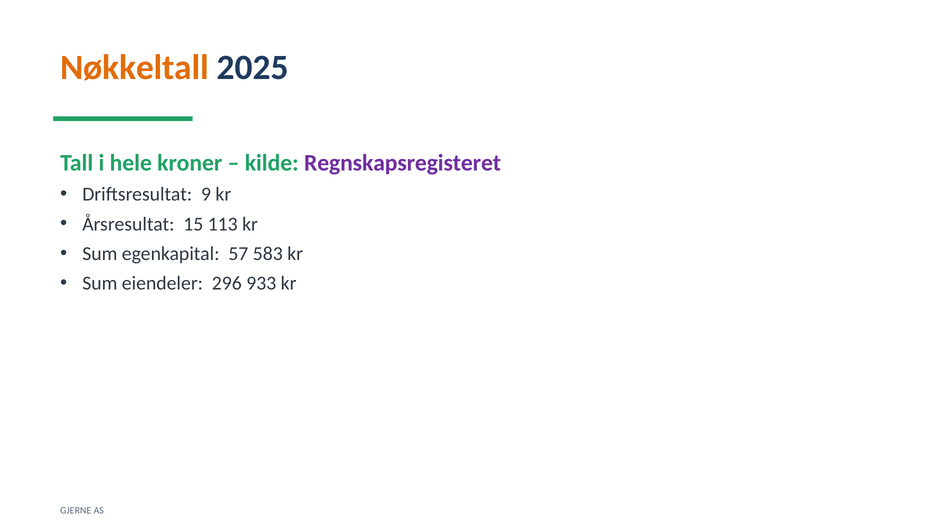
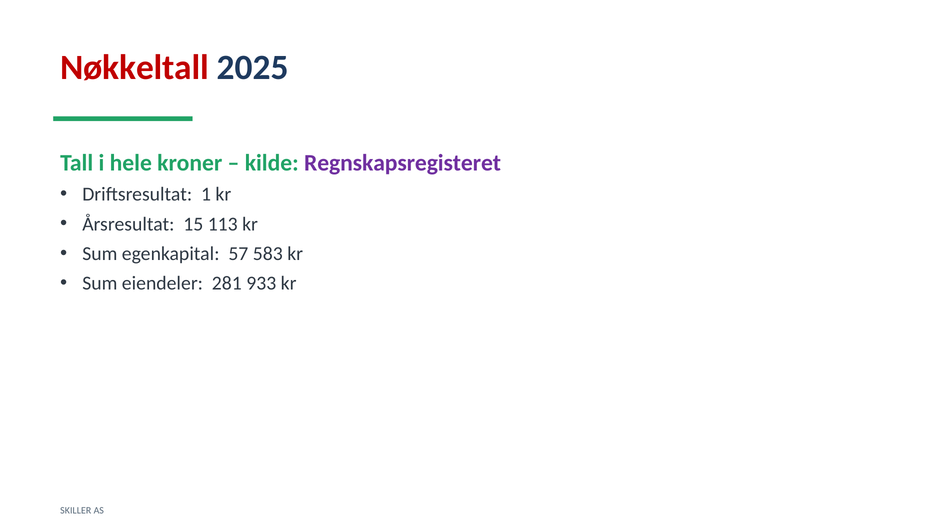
Nøkkeltall colour: orange -> red
9: 9 -> 1
296: 296 -> 281
GJERNE: GJERNE -> SKILLER
